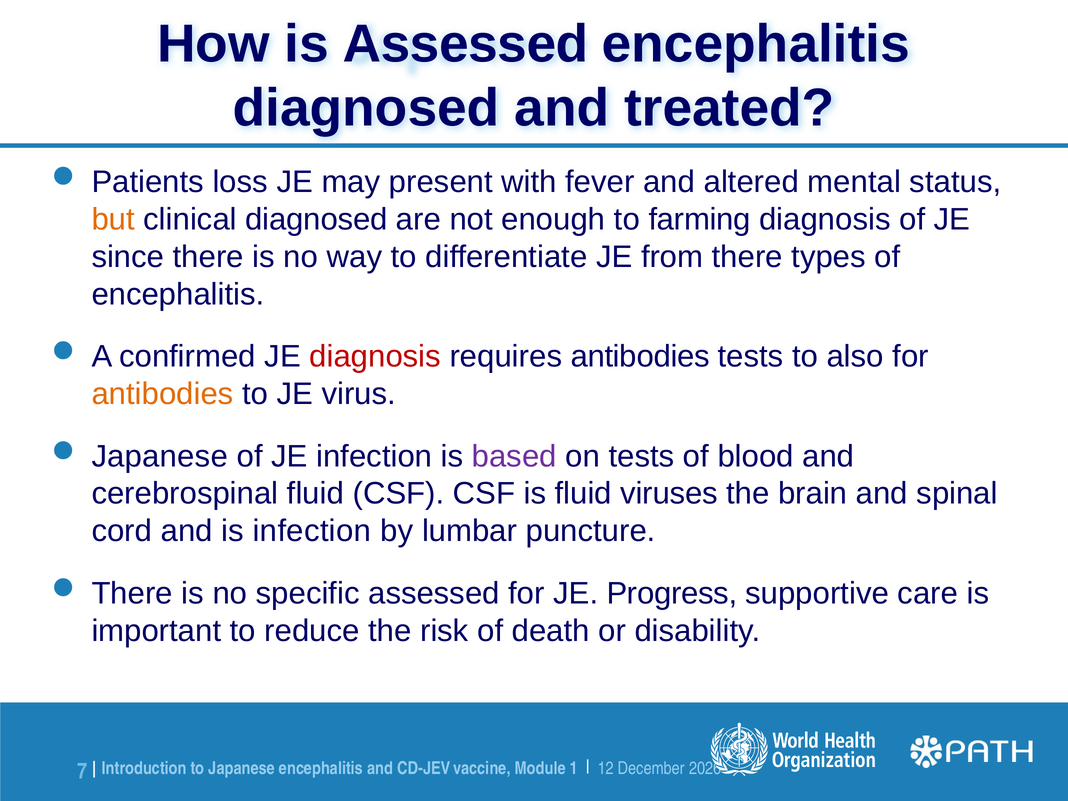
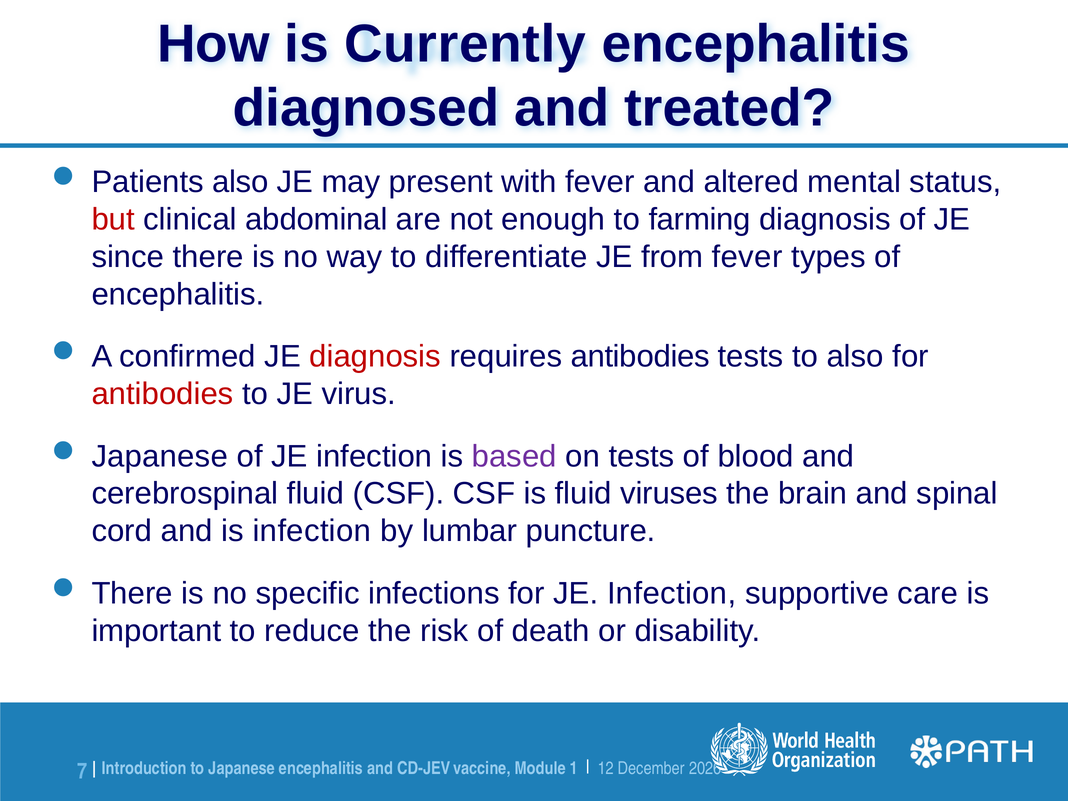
is Assessed: Assessed -> Currently
Patients loss: loss -> also
but colour: orange -> red
clinical diagnosed: diagnosed -> abdominal
from there: there -> fever
antibodies at (163, 394) colour: orange -> red
specific assessed: assessed -> infections
for JE Progress: Progress -> Infection
